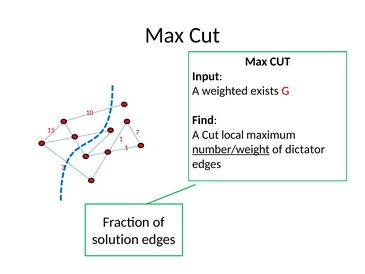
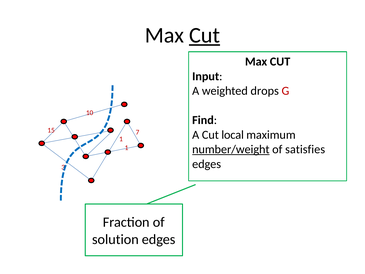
Cut at (205, 35) underline: none -> present
exists: exists -> drops
dictator: dictator -> satisfies
